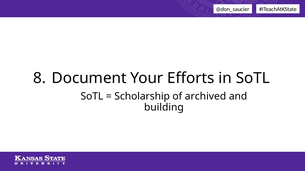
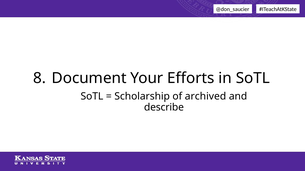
building: building -> describe
